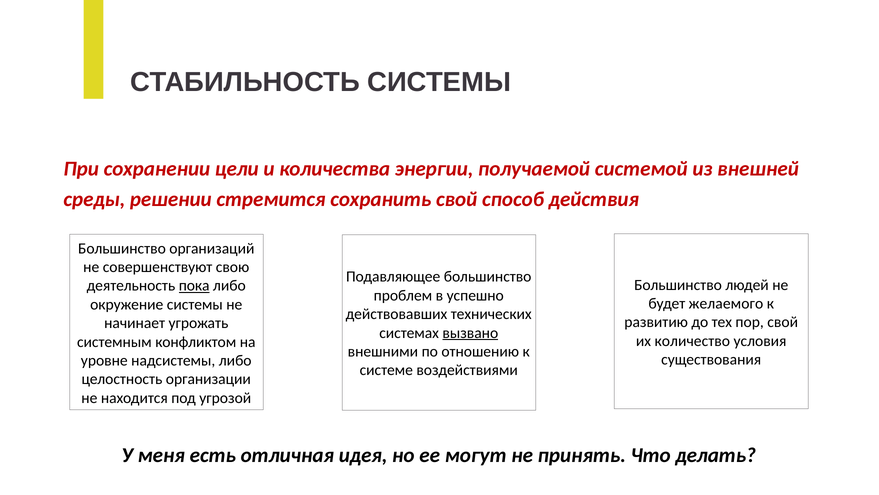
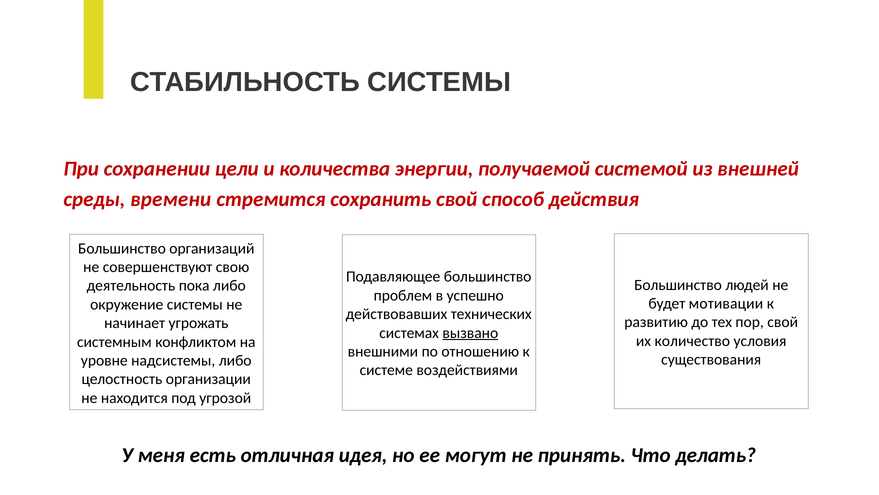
решении: решении -> времени
пока underline: present -> none
желаемого: желаемого -> мотивации
